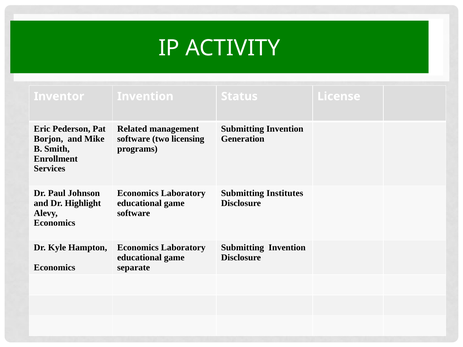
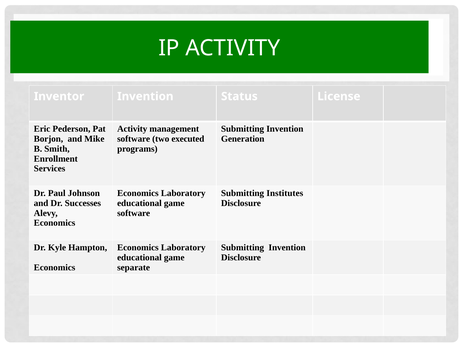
Related at (132, 129): Related -> Activity
licensing: licensing -> executed
Highlight: Highlight -> Successes
